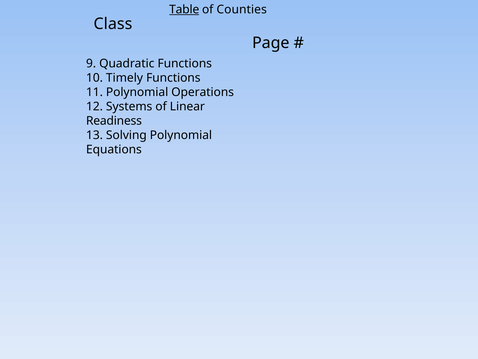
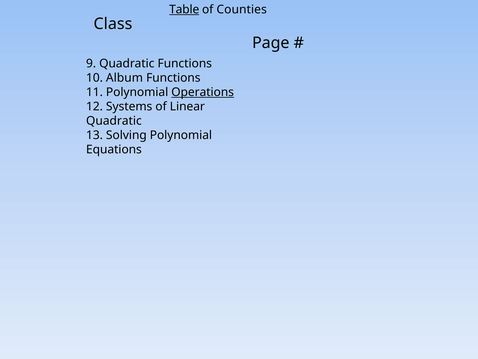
Timely: Timely -> Album
Operations underline: none -> present
Readiness at (114, 121): Readiness -> Quadratic
